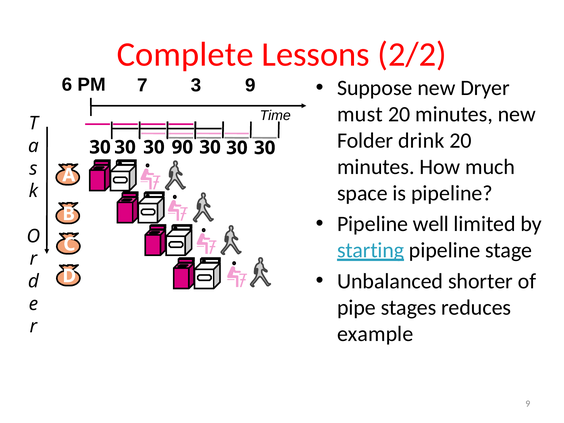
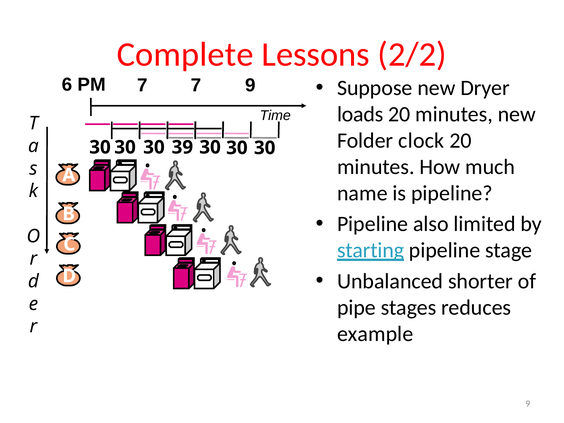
7 3: 3 -> 7
must: must -> loads
drink: drink -> clock
90: 90 -> 39
space: space -> name
well: well -> also
